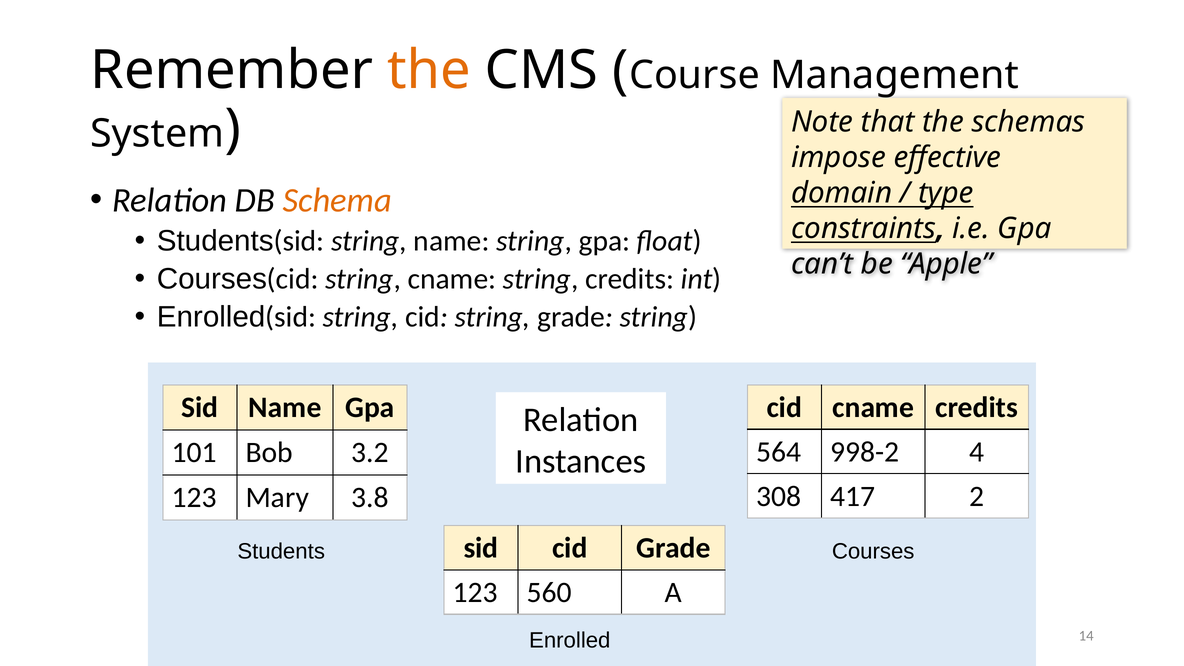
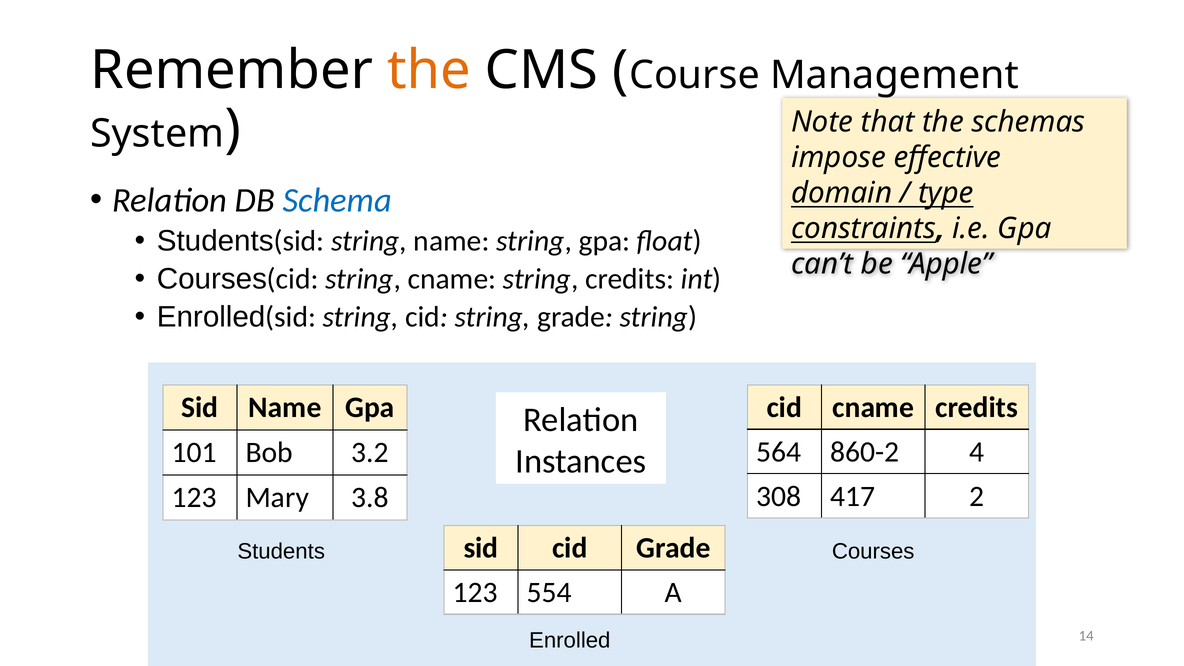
Schema colour: orange -> blue
998-2: 998-2 -> 860-2
560: 560 -> 554
